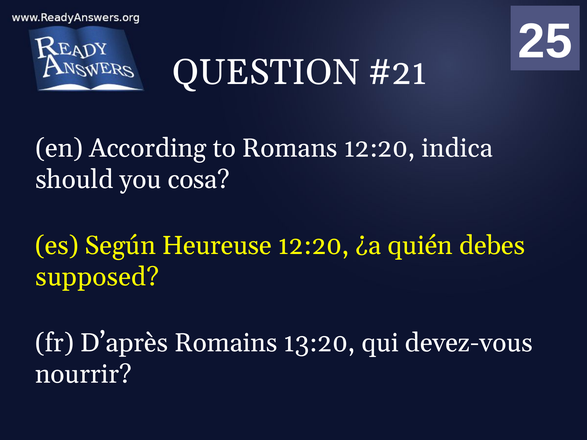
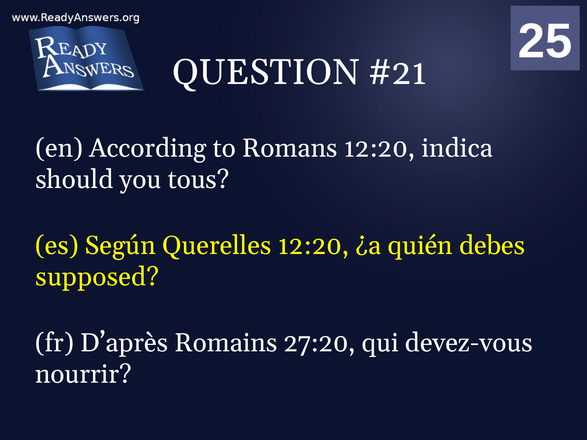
cosa: cosa -> tous
Heureuse: Heureuse -> Querelles
13:20: 13:20 -> 27:20
